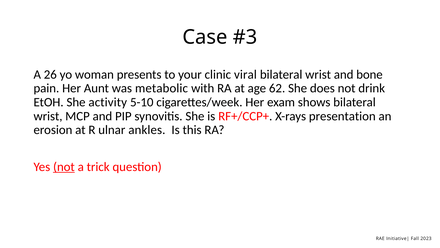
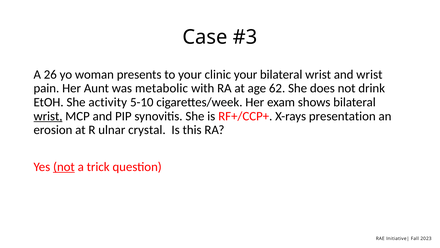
clinic viral: viral -> your
and bone: bone -> wrist
wrist at (48, 116) underline: none -> present
ankles: ankles -> crystal
